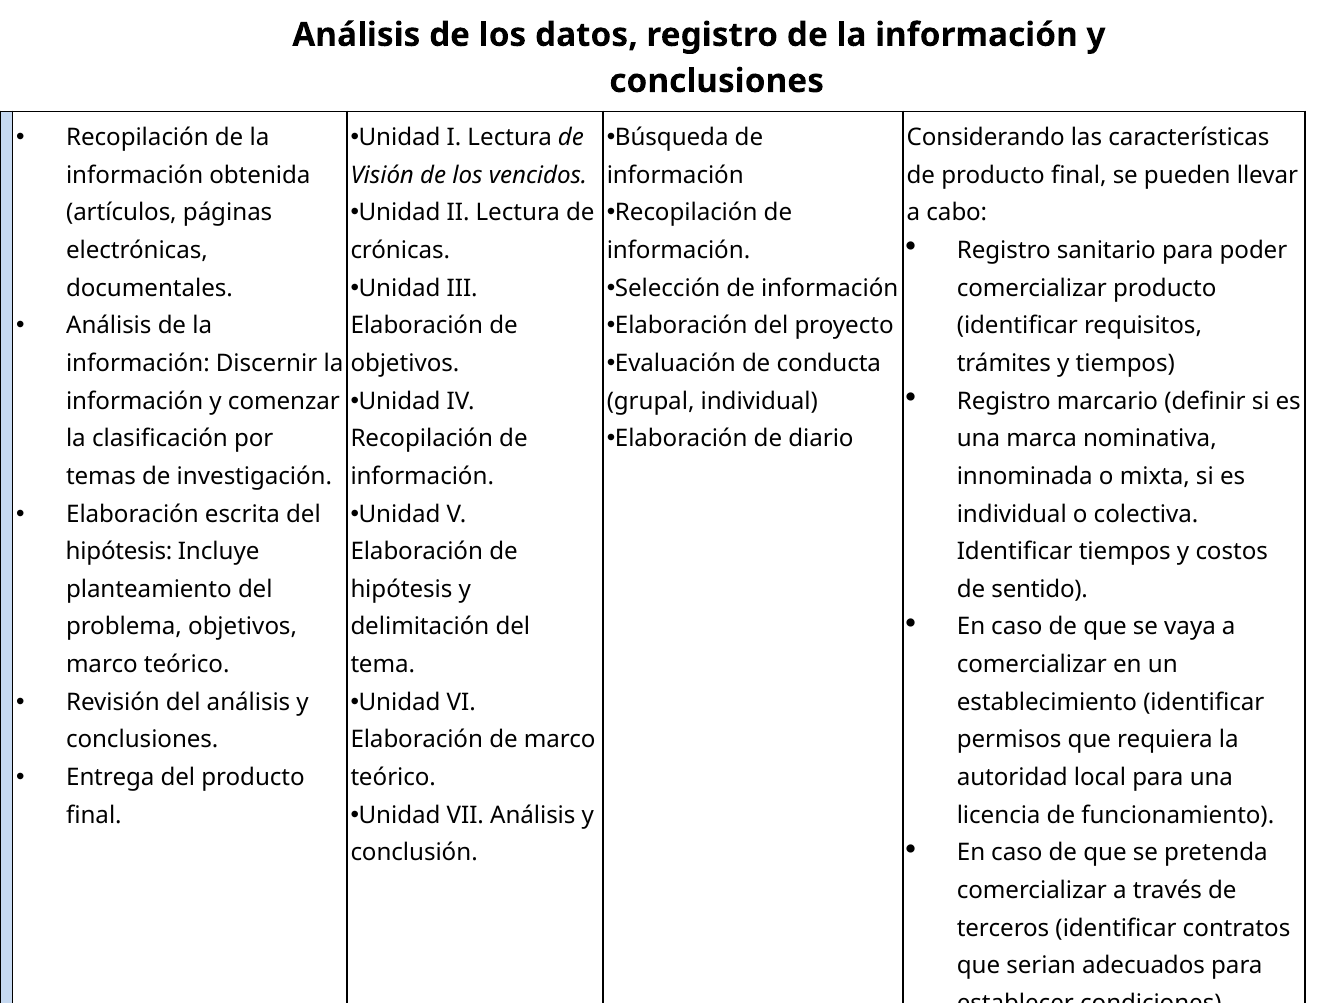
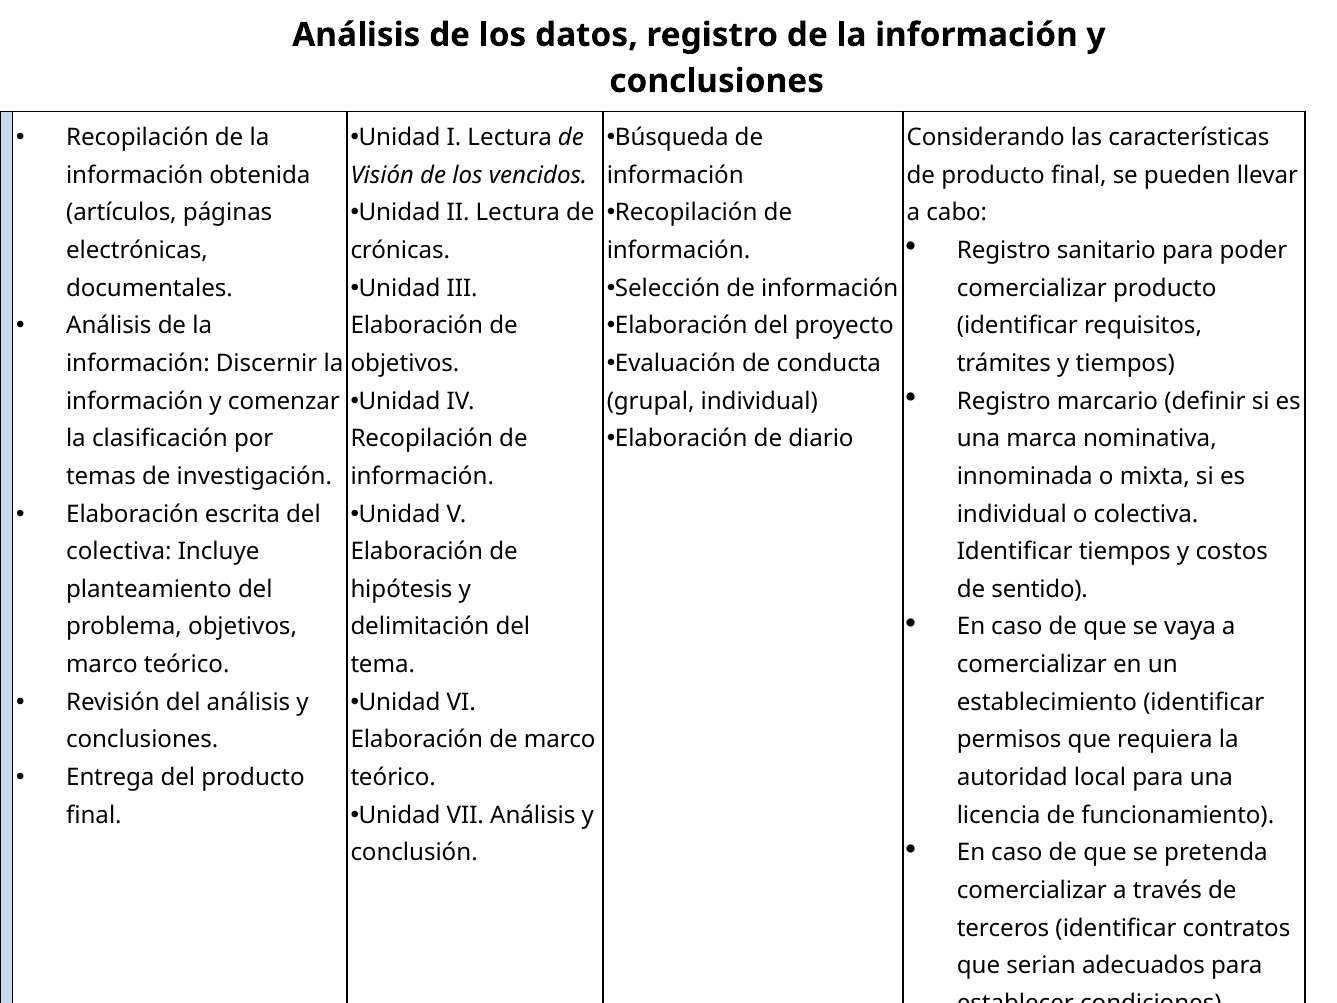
hipótesis at (119, 552): hipótesis -> colectiva
